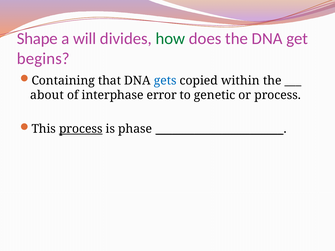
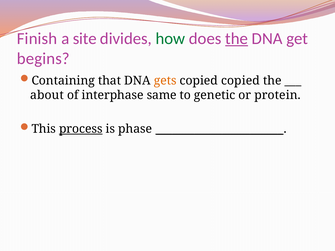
Shape: Shape -> Finish
will: will -> site
the at (237, 39) underline: none -> present
gets colour: blue -> orange
copied within: within -> copied
error: error -> same
or process: process -> protein
